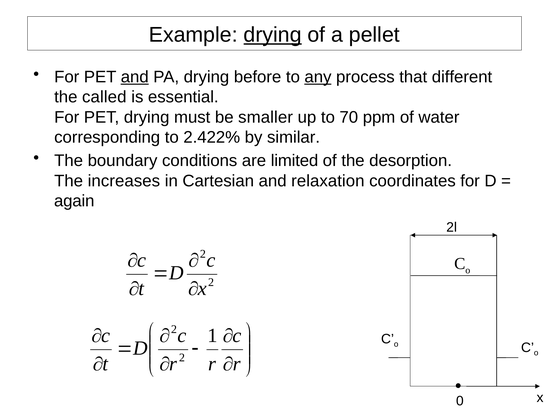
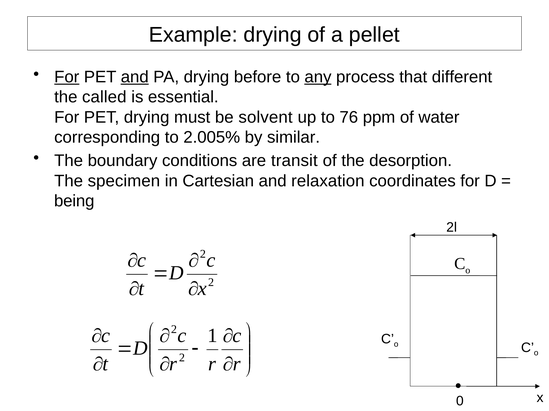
drying at (273, 35) underline: present -> none
For at (67, 77) underline: none -> present
smaller: smaller -> solvent
70: 70 -> 76
2.422%: 2.422% -> 2.005%
limited: limited -> transit
increases: increases -> specimen
again: again -> being
